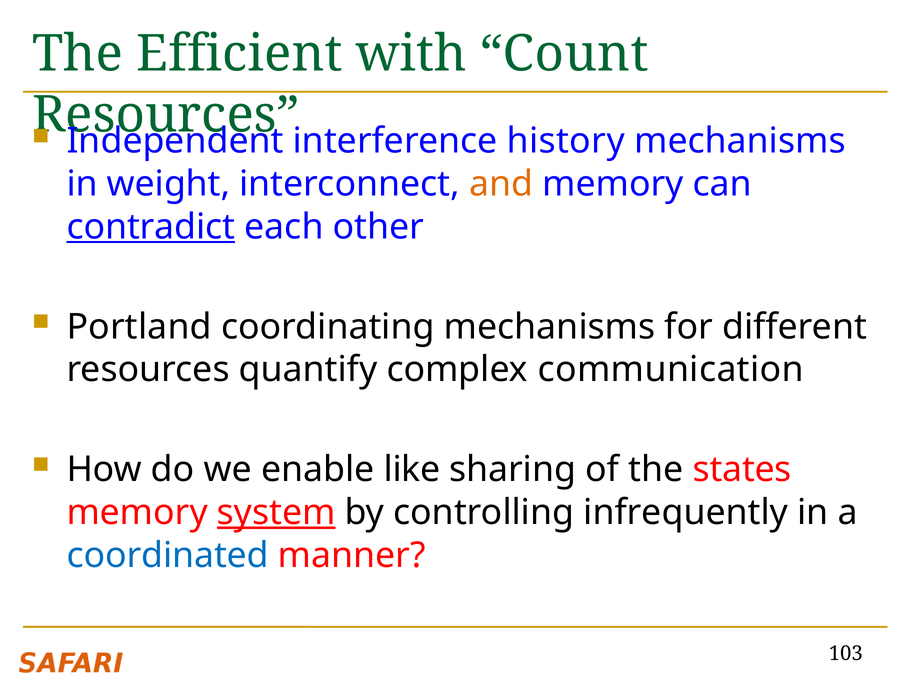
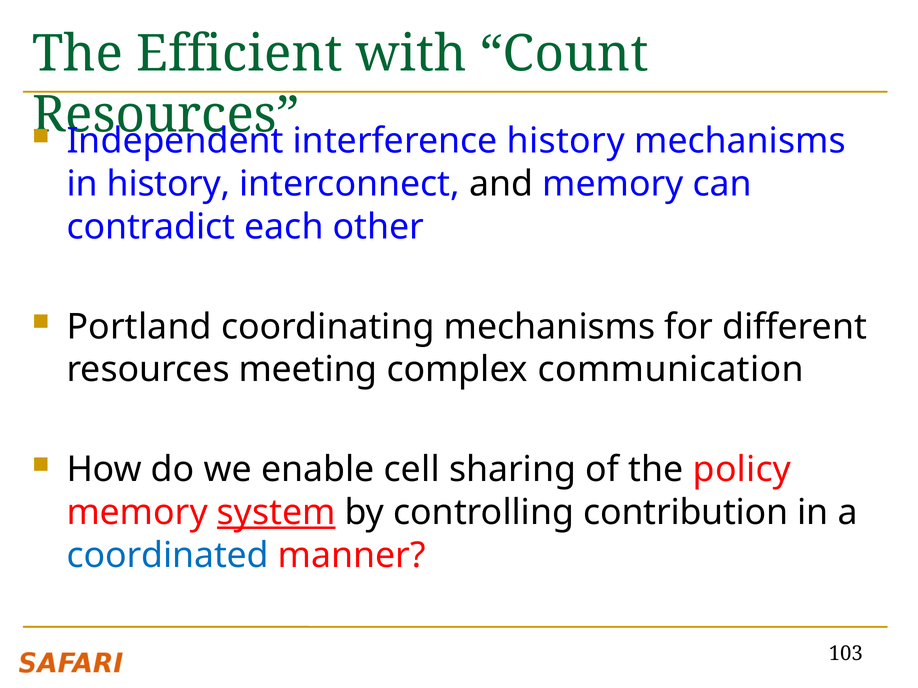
in weight: weight -> history
and colour: orange -> black
contradict underline: present -> none
quantify: quantify -> meeting
like: like -> cell
states: states -> policy
infrequently: infrequently -> contribution
